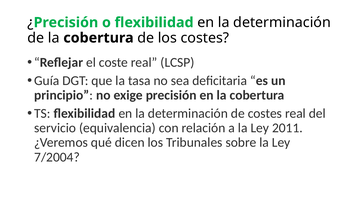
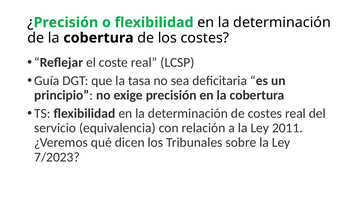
7/2004: 7/2004 -> 7/2023
